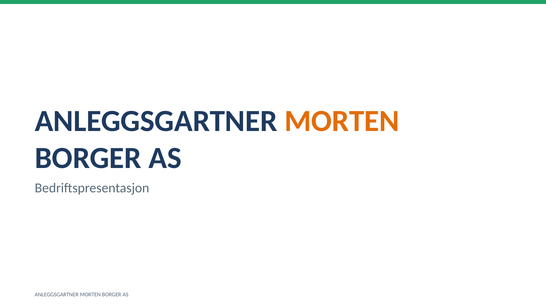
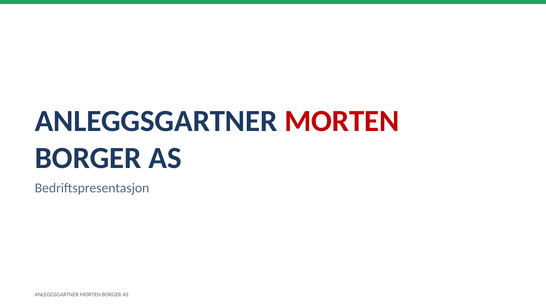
MORTEN at (342, 121) colour: orange -> red
